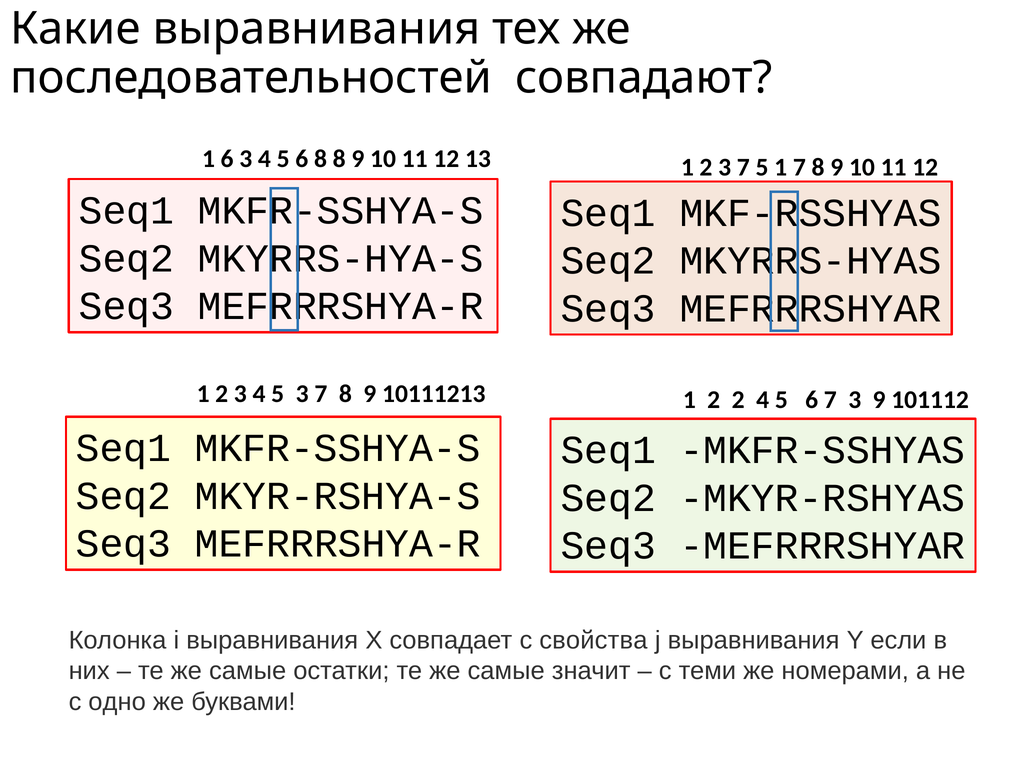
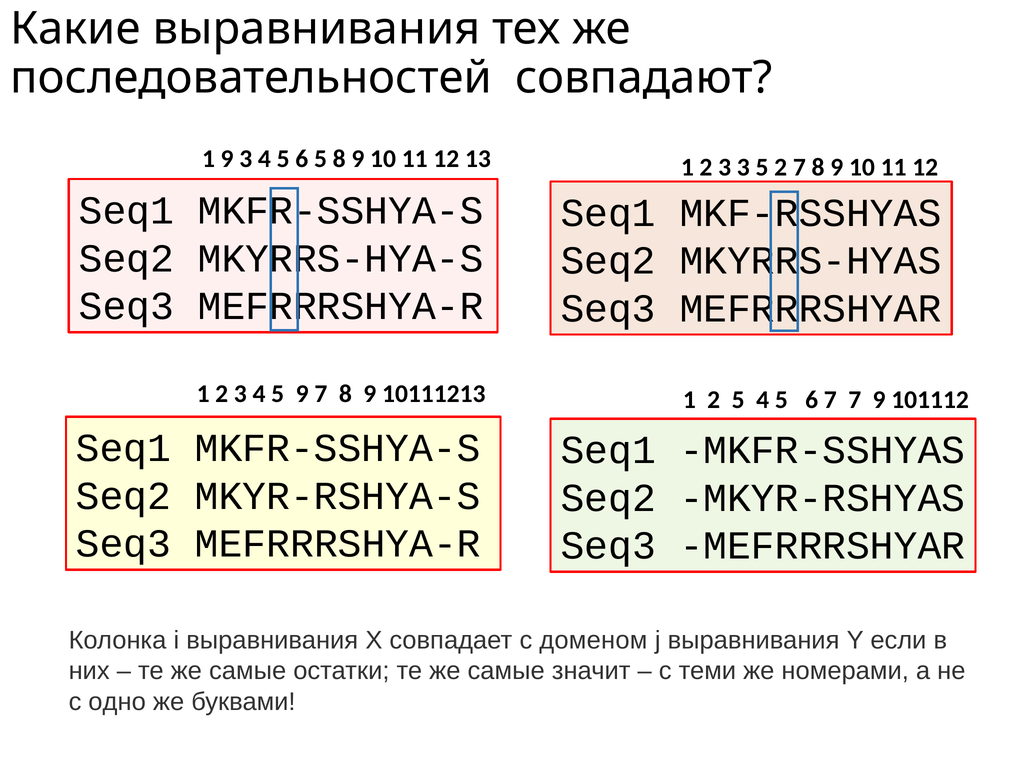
1 6: 6 -> 9
6 8: 8 -> 5
2 3 7: 7 -> 3
5 1: 1 -> 2
5 3: 3 -> 9
2 2: 2 -> 5
7 3: 3 -> 7
свойства: свойства -> доменом
